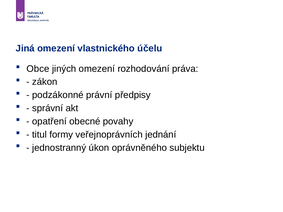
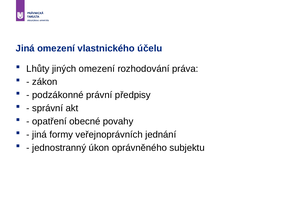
Obce: Obce -> Lhůty
titul at (39, 135): titul -> jiná
